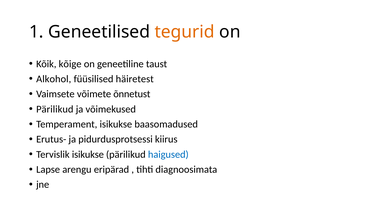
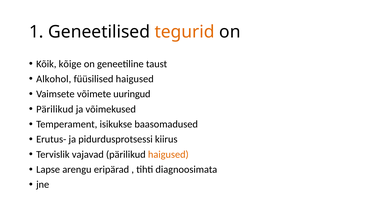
füüsilised häiretest: häiretest -> haigused
õnnetust: õnnetust -> uuringud
Tervislik isikukse: isikukse -> vajavad
haigused at (168, 155) colour: blue -> orange
